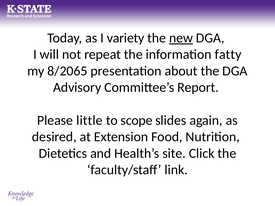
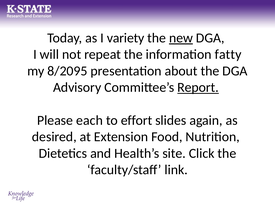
8/2065: 8/2065 -> 8/2095
Report underline: none -> present
little: little -> each
scope: scope -> effort
